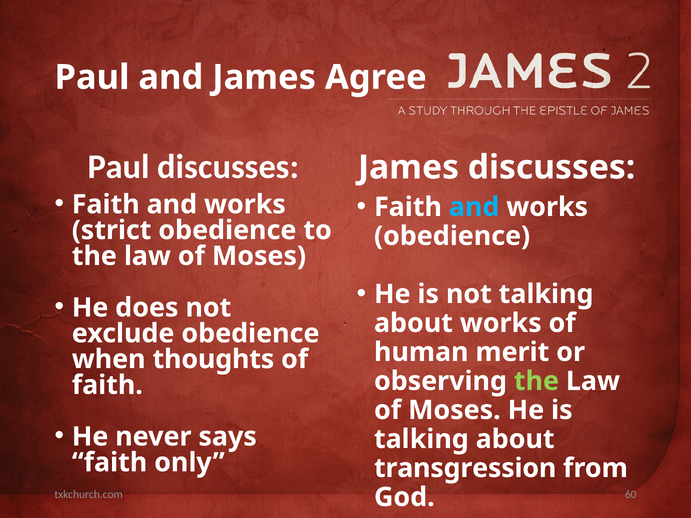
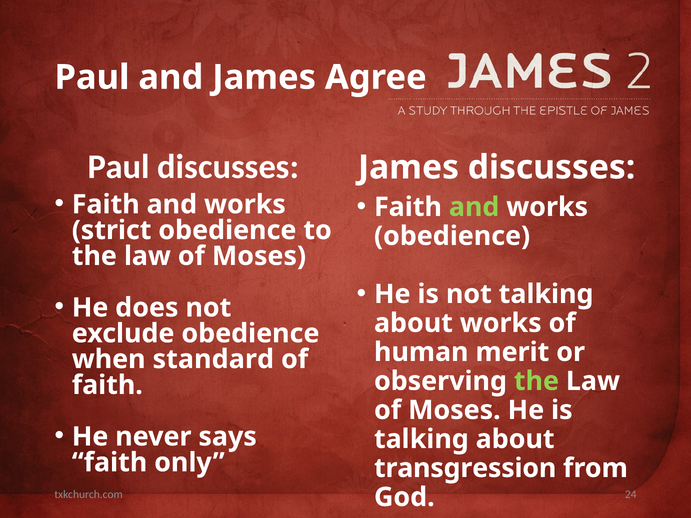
and at (474, 207) colour: light blue -> light green
thoughts: thoughts -> standard
60: 60 -> 24
